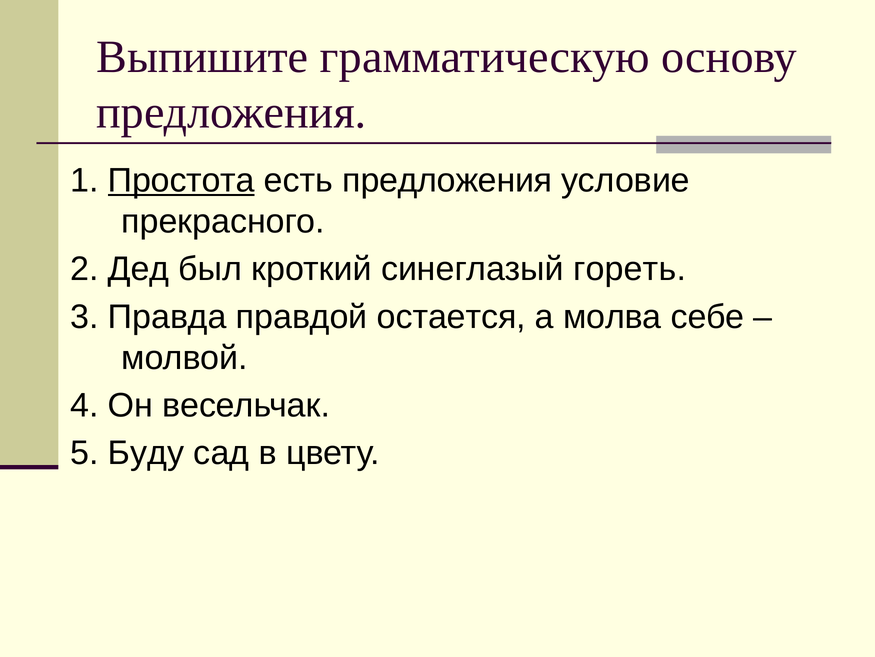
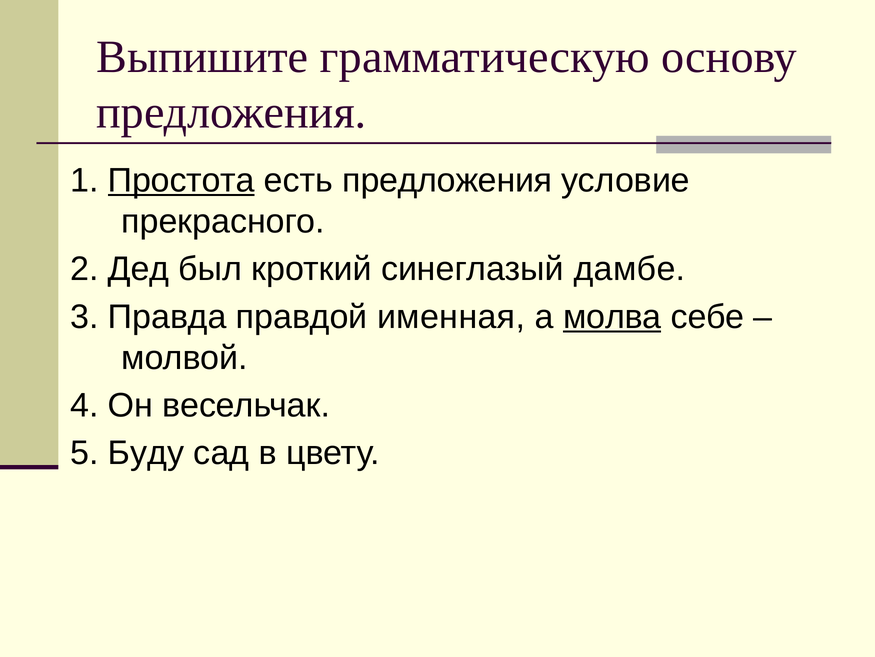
гореть: гореть -> дамбе
остается: остается -> именная
молва underline: none -> present
